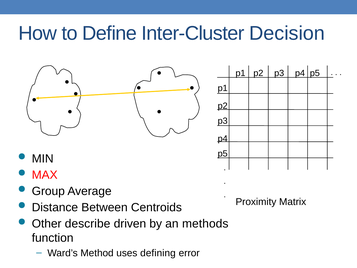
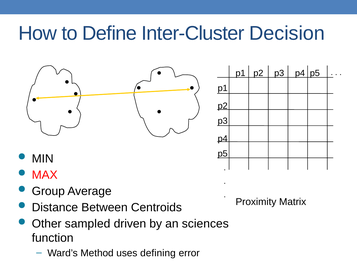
describe: describe -> sampled
methods: methods -> sciences
